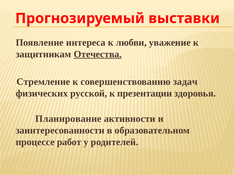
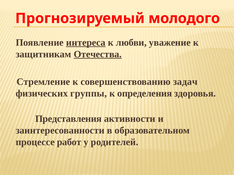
выставки: выставки -> молодого
интереса underline: none -> present
русской: русской -> группы
презентации: презентации -> определения
Планирование: Планирование -> Представления
